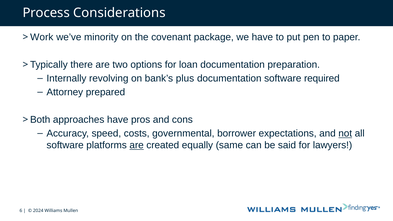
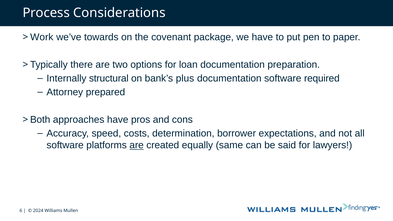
minority: minority -> towards
revolving: revolving -> structural
governmental: governmental -> determination
not underline: present -> none
